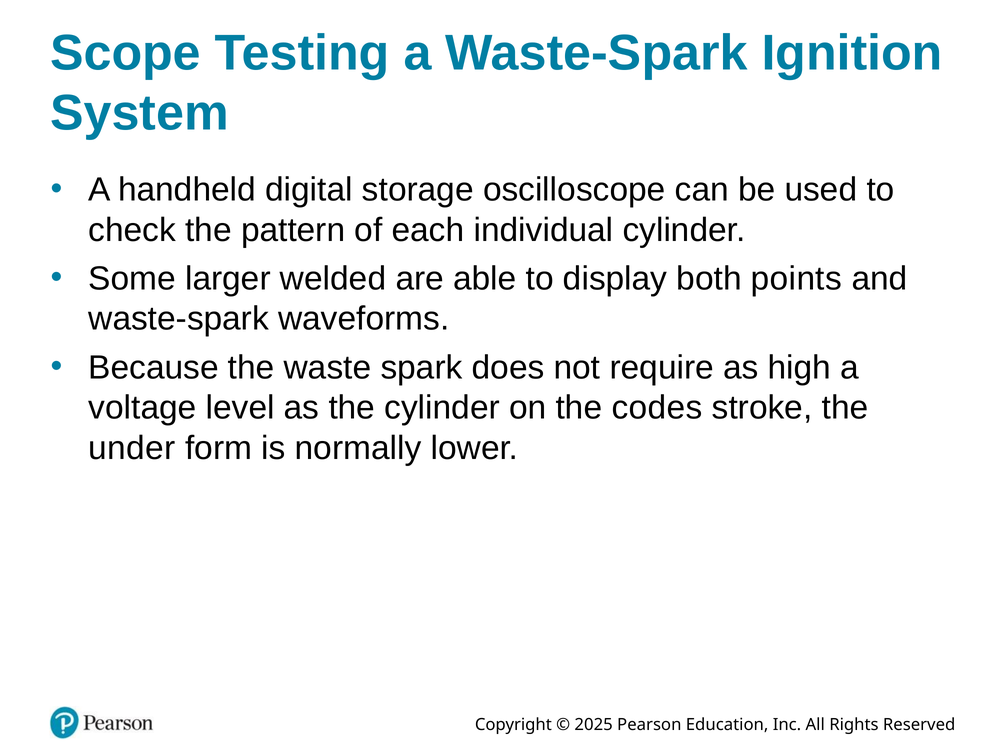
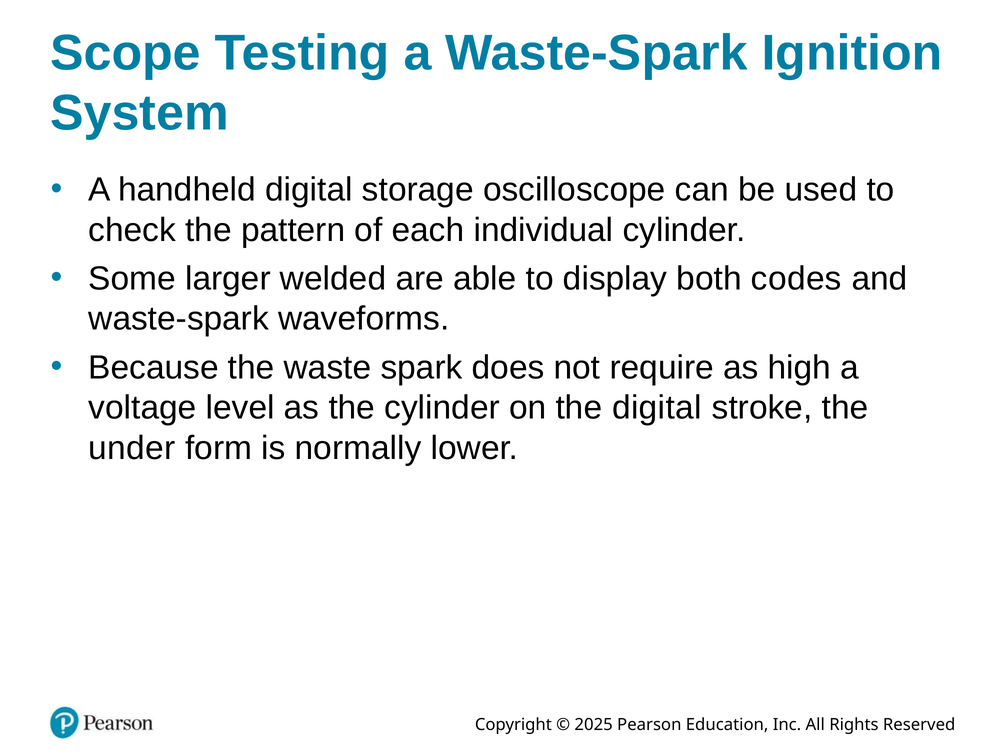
points: points -> codes
the codes: codes -> digital
